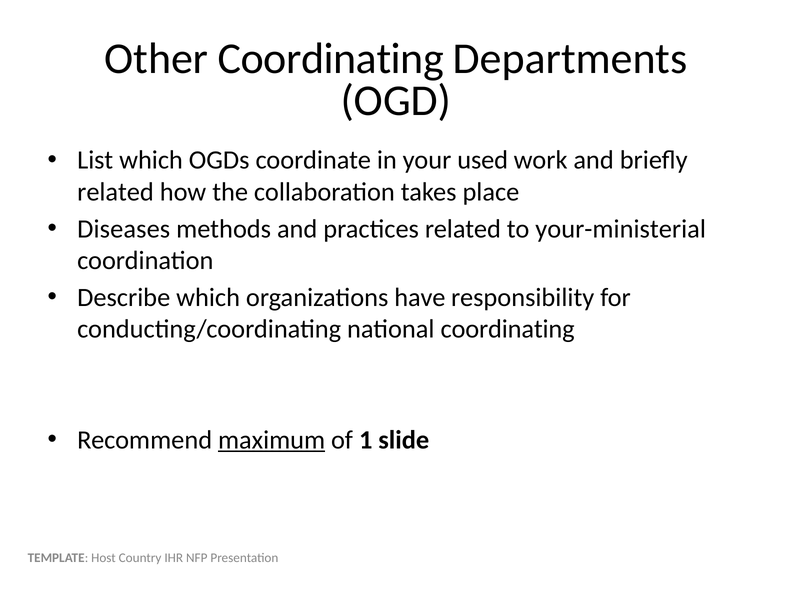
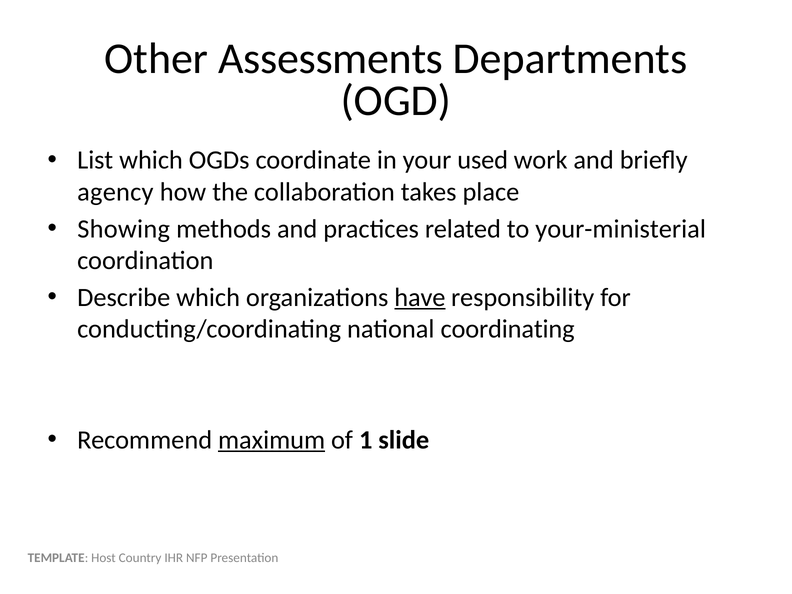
Other Coordinating: Coordinating -> Assessments
related at (116, 192): related -> agency
Diseases: Diseases -> Showing
have underline: none -> present
